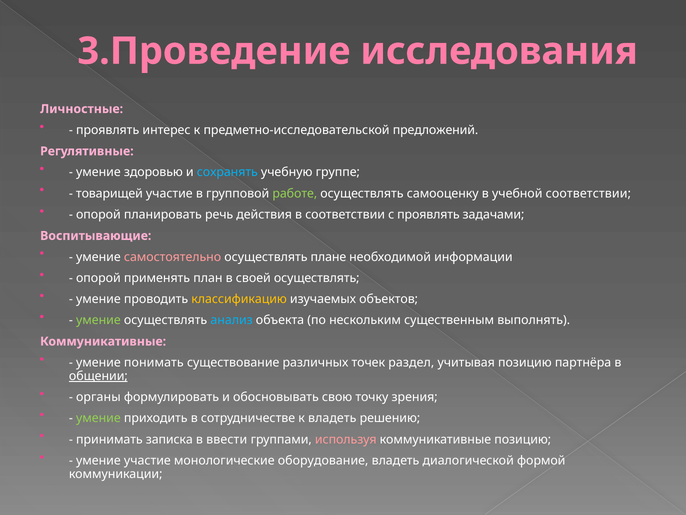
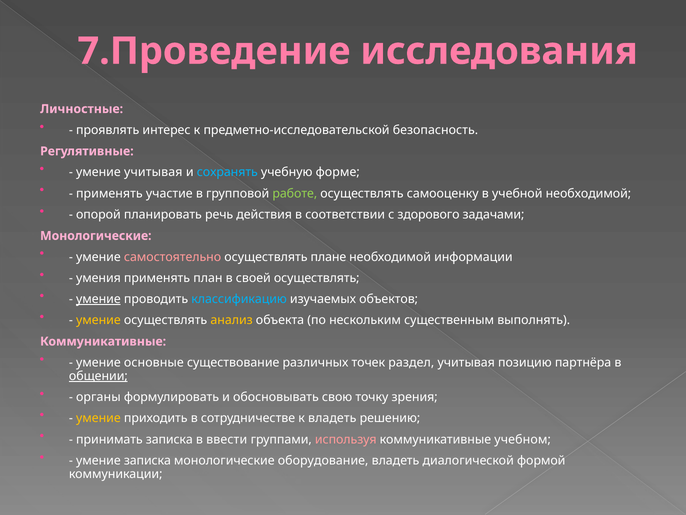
3.Проведение: 3.Проведение -> 7.Проведение
предложений: предложений -> безопасность
умение здоровью: здоровью -> учитывая
группе: группе -> форме
товарищей at (109, 193): товарищей -> применять
учебной соответствии: соответствии -> необходимой
с проявлять: проявлять -> здорового
Воспитывающие at (96, 236): Воспитывающие -> Монологические
опорой at (98, 278): опорой -> умения
умение at (98, 299) underline: none -> present
классификацию colour: yellow -> light blue
умение at (98, 320) colour: light green -> yellow
анализ colour: light blue -> yellow
понимать: понимать -> основные
умение at (98, 418) colour: light green -> yellow
коммуникативные позицию: позицию -> учебном
умение участие: участие -> записка
